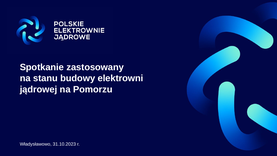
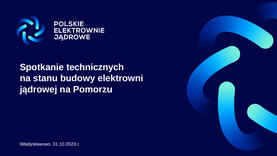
zastosowany: zastosowany -> technicznych
